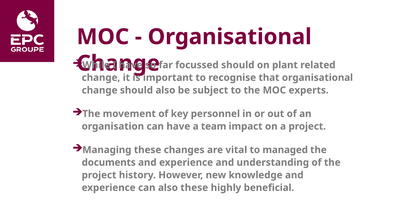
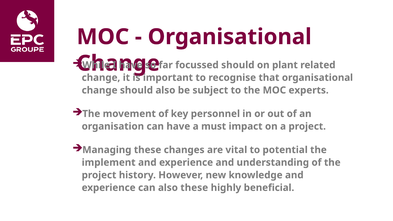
team: team -> must
managed: managed -> potential
documents: documents -> implement
